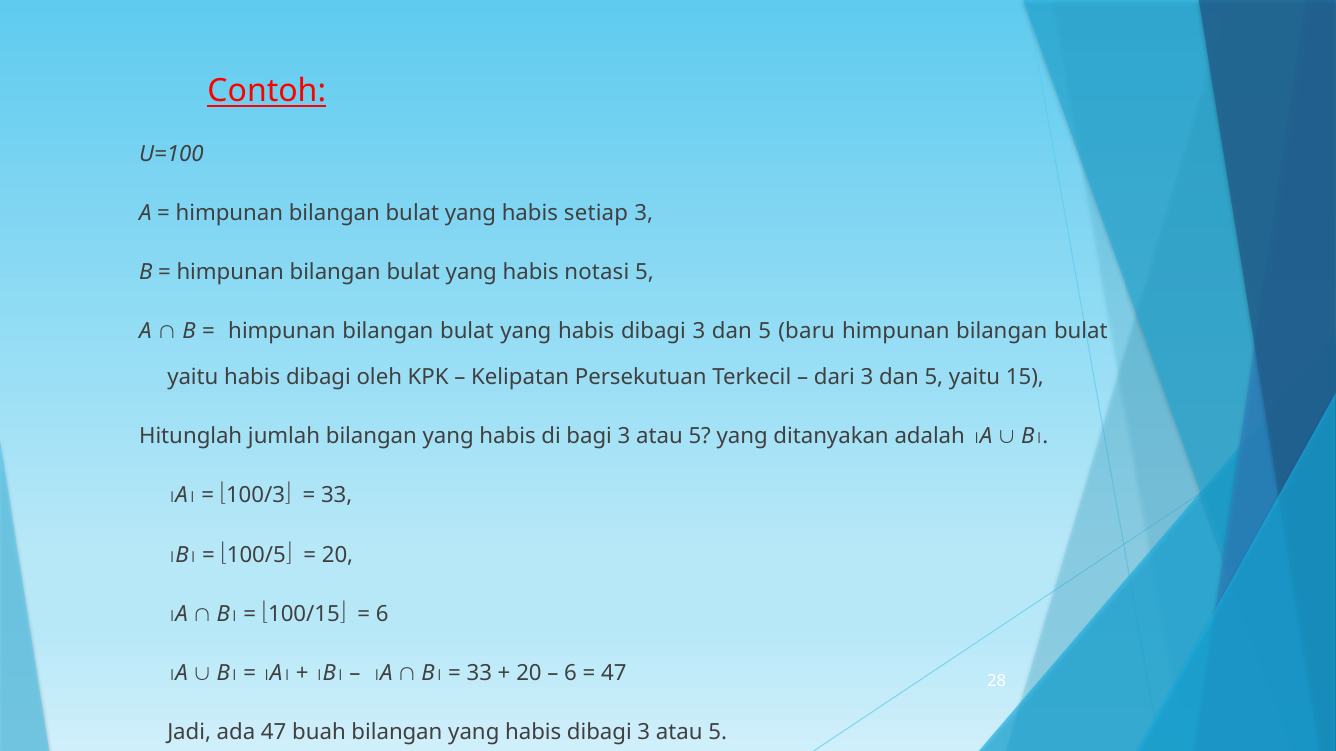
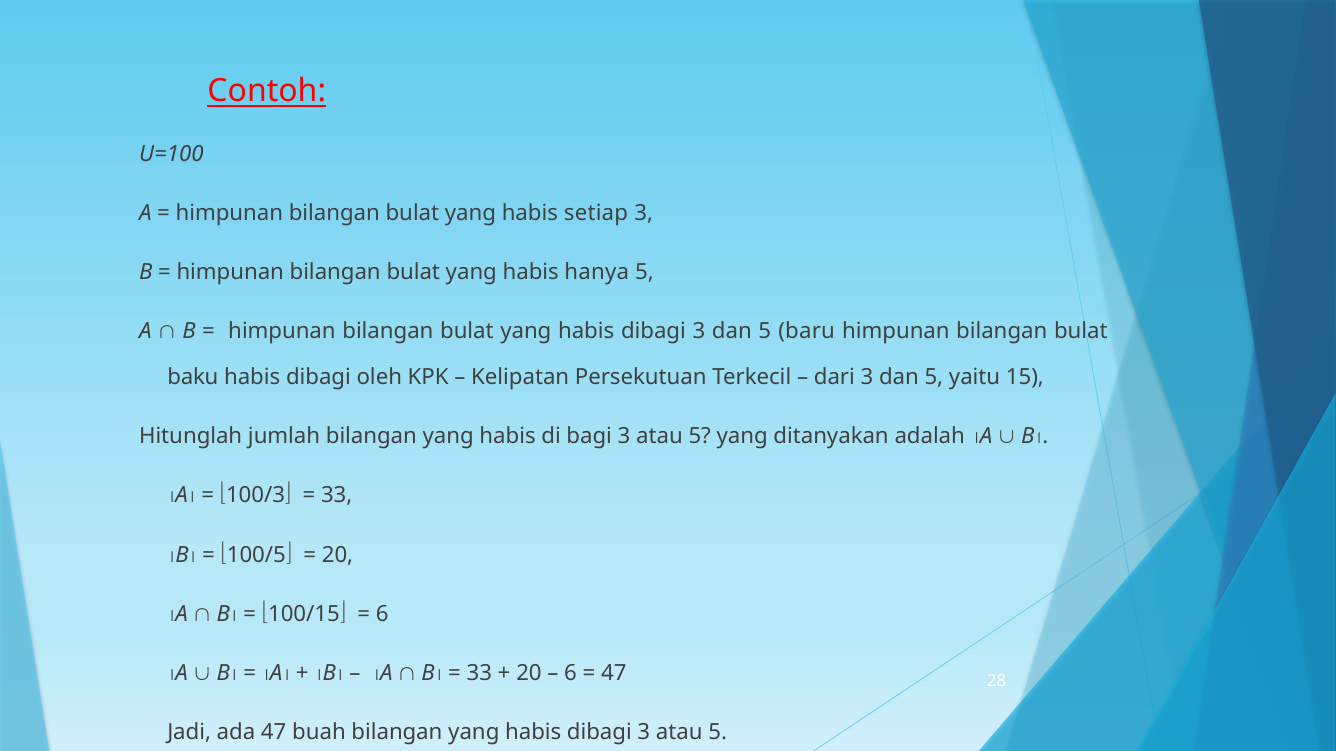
notasi: notasi -> hanya
yaitu at (193, 377): yaitu -> baku
